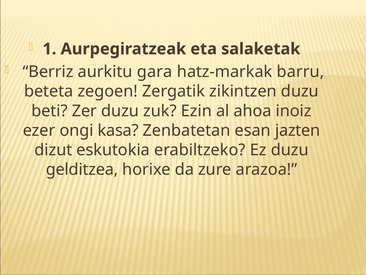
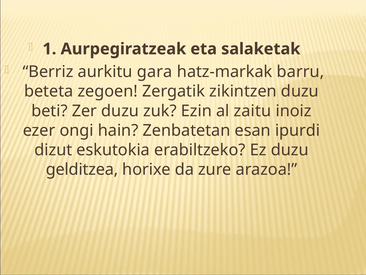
ahoa: ahoa -> zaitu
kasa: kasa -> hain
jazten: jazten -> ipurdi
